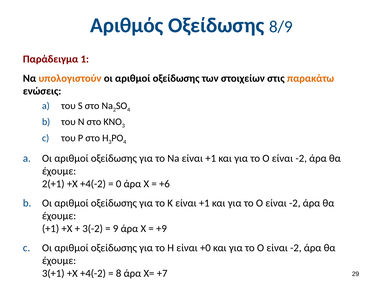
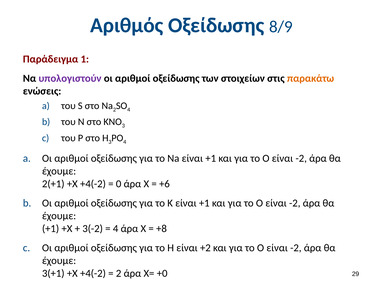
υπολογιστούν colour: orange -> purple
9 at (116, 228): 9 -> 4
+9: +9 -> +8
+0: +0 -> +2
8 at (119, 273): 8 -> 2
+7: +7 -> +0
